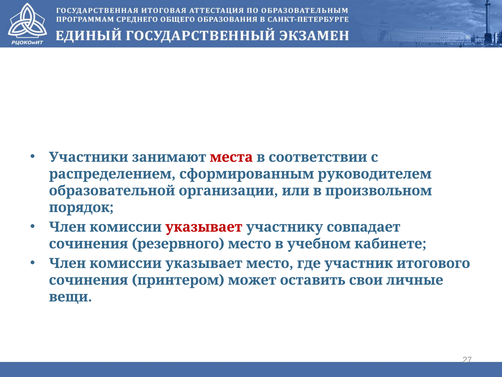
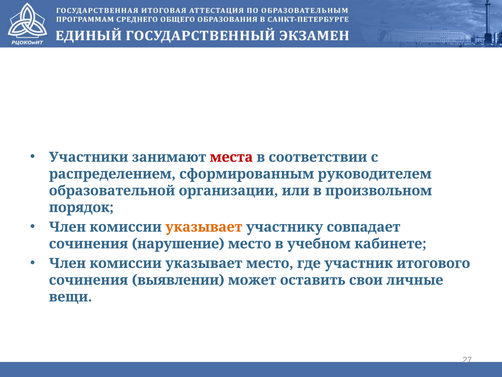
указывает at (204, 227) colour: red -> orange
резервного: резервного -> нарушение
принтером: принтером -> выявлении
